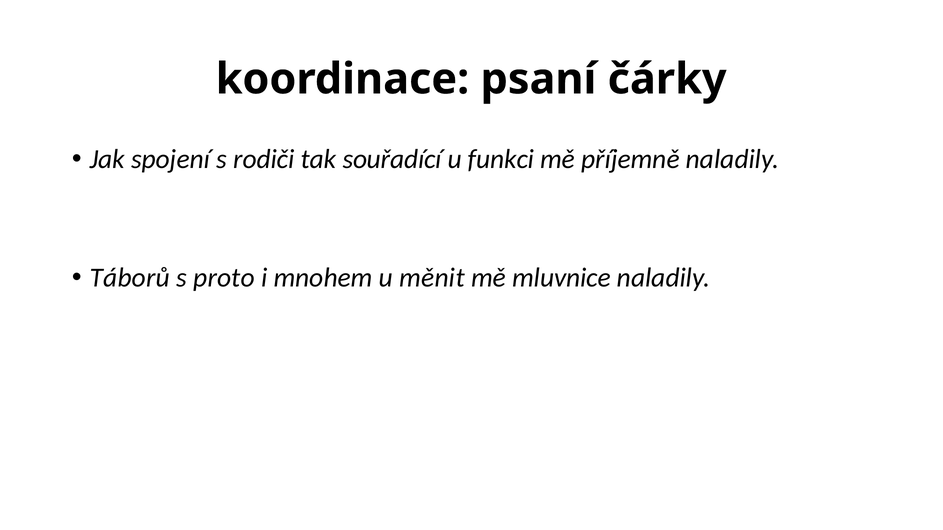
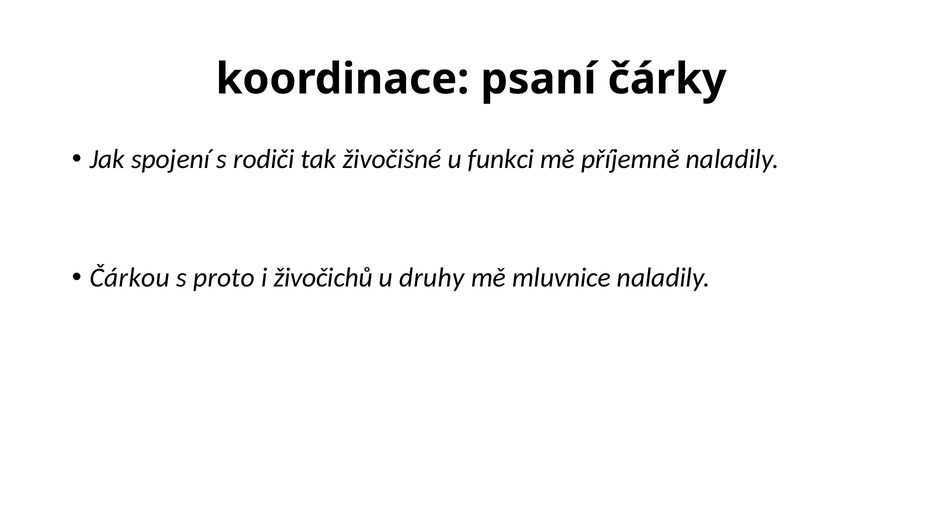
souřadící: souřadící -> živočišné
Táborů: Táborů -> Čárkou
mnohem: mnohem -> živočichů
měnit: měnit -> druhy
